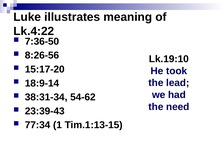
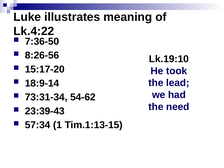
38:31-34: 38:31-34 -> 73:31-34
77:34: 77:34 -> 57:34
